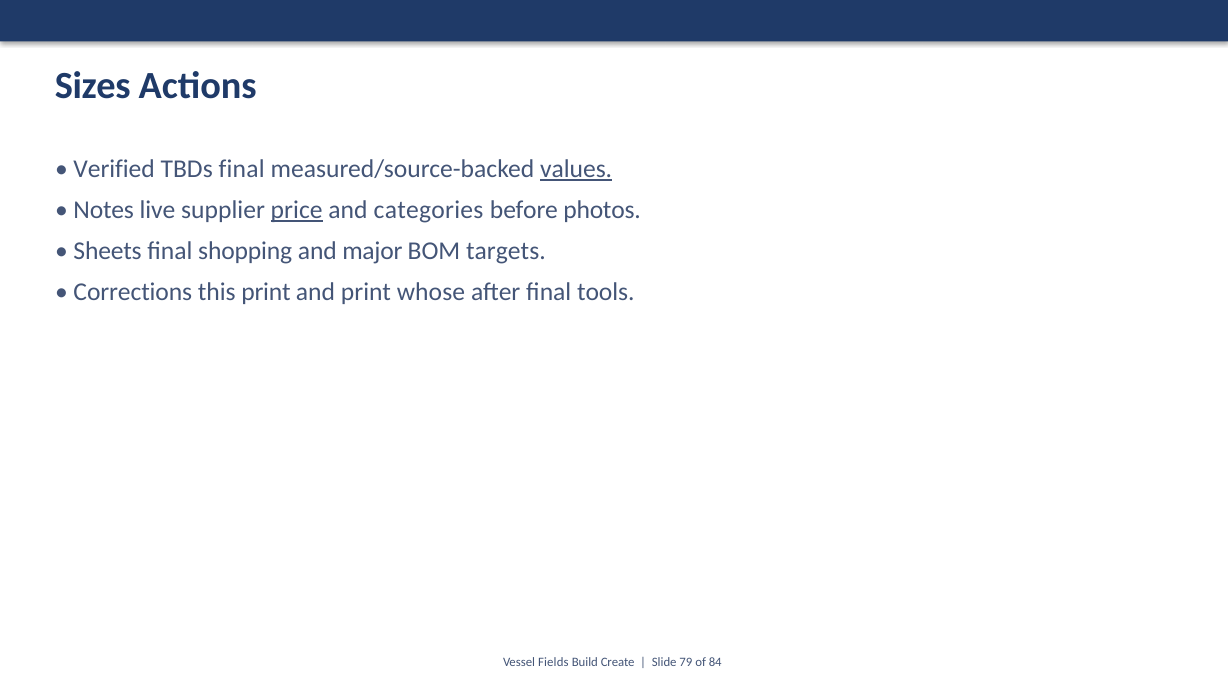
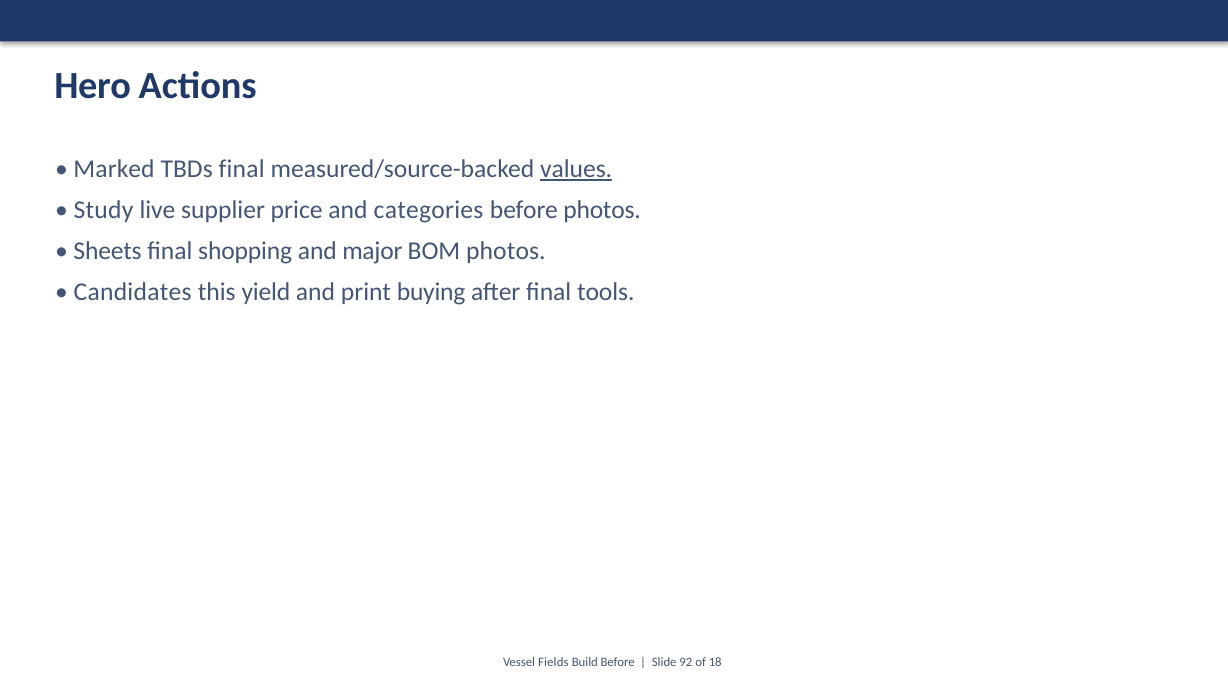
Sizes: Sizes -> Hero
Verified: Verified -> Marked
Notes: Notes -> Study
price underline: present -> none
BOM targets: targets -> photos
Corrections: Corrections -> Candidates
this print: print -> yield
whose: whose -> buying
Build Create: Create -> Before
79: 79 -> 92
84: 84 -> 18
